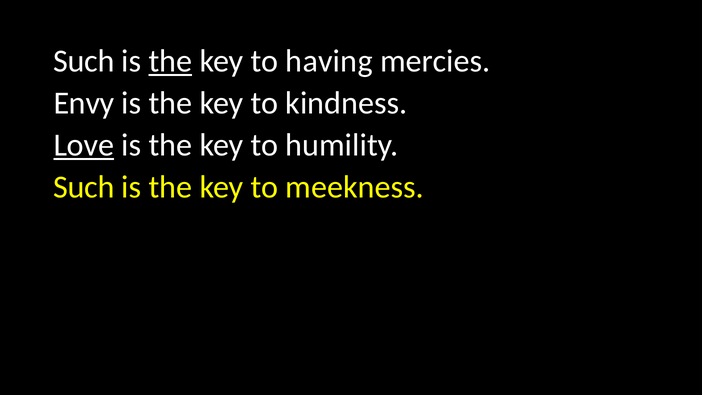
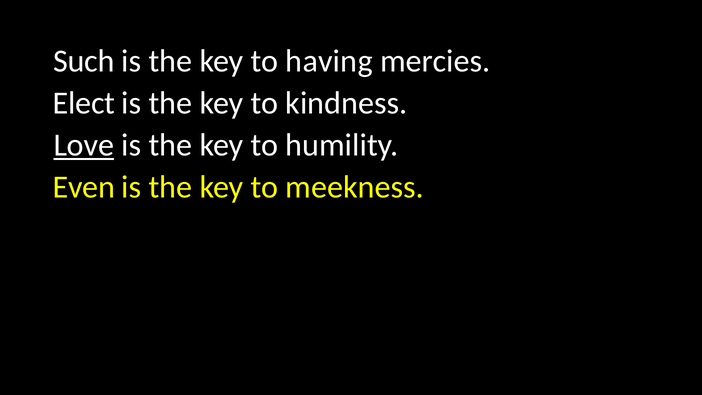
the at (170, 61) underline: present -> none
Envy: Envy -> Elect
Such at (84, 187): Such -> Even
